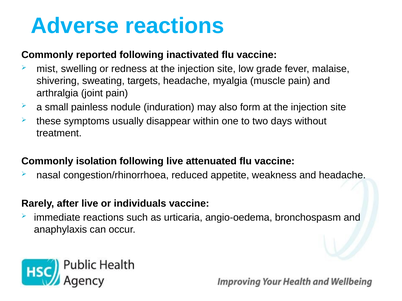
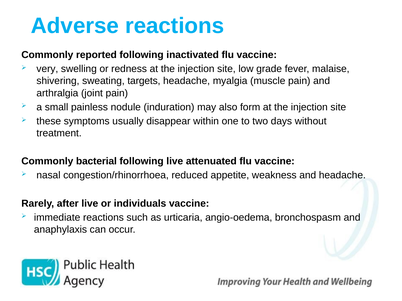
mist: mist -> very
isolation: isolation -> bacterial
